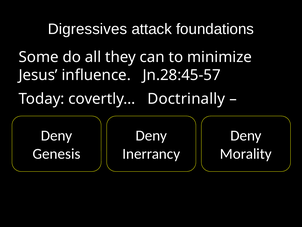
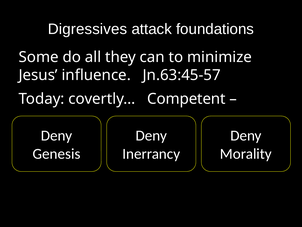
Jn.28:45-57: Jn.28:45-57 -> Jn.63:45-57
Doctrinally: Doctrinally -> Competent
